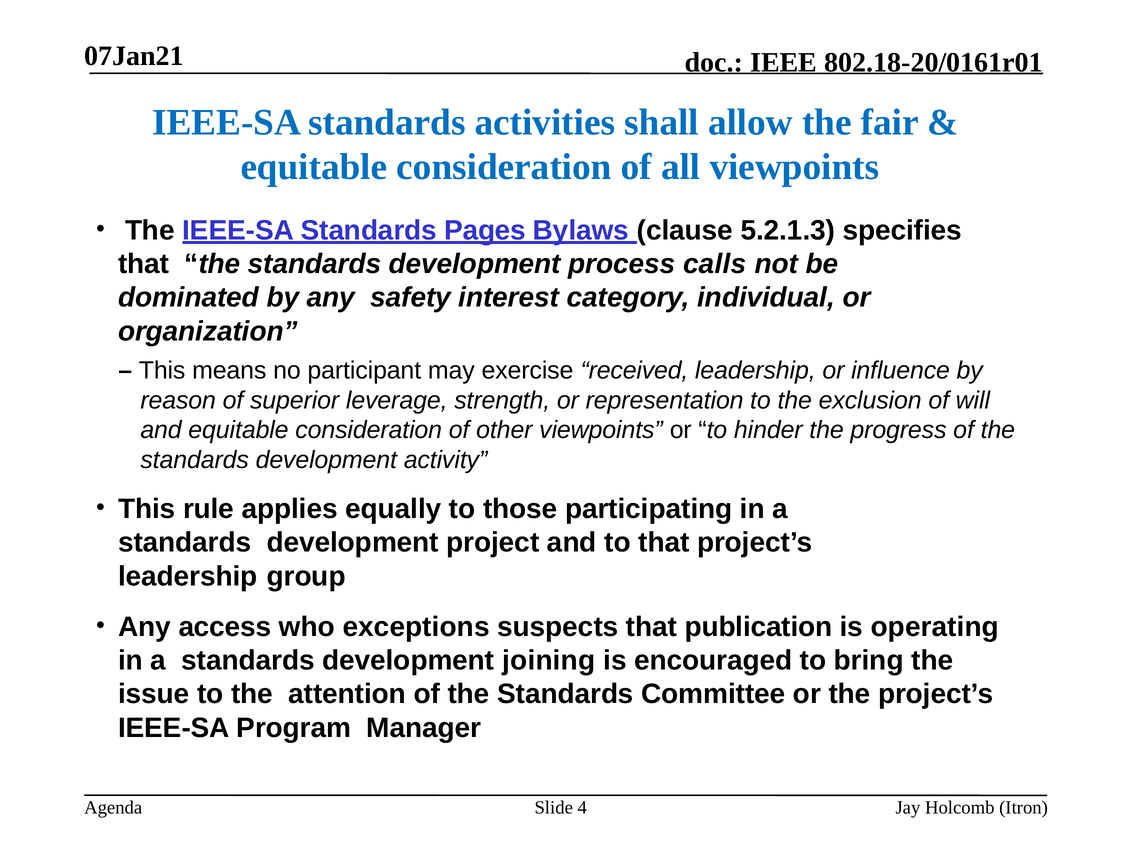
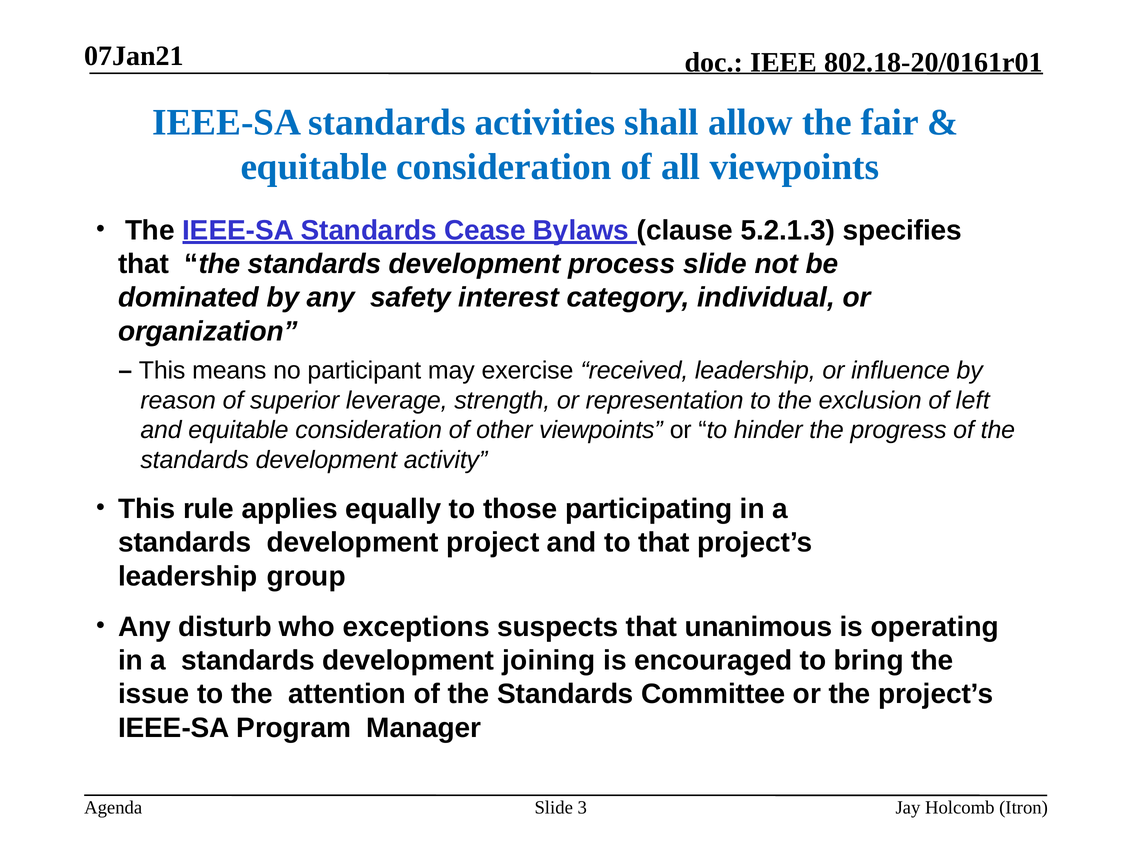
Pages: Pages -> Cease
process calls: calls -> slide
will: will -> left
access: access -> disturb
publication: publication -> unanimous
4: 4 -> 3
